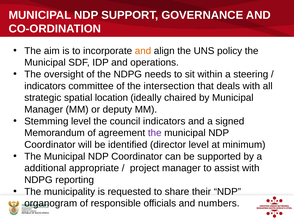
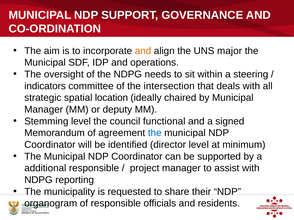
policy: policy -> major
council indicators: indicators -> functional
the at (155, 133) colour: purple -> blue
additional appropriate: appropriate -> responsible
numbers: numbers -> residents
